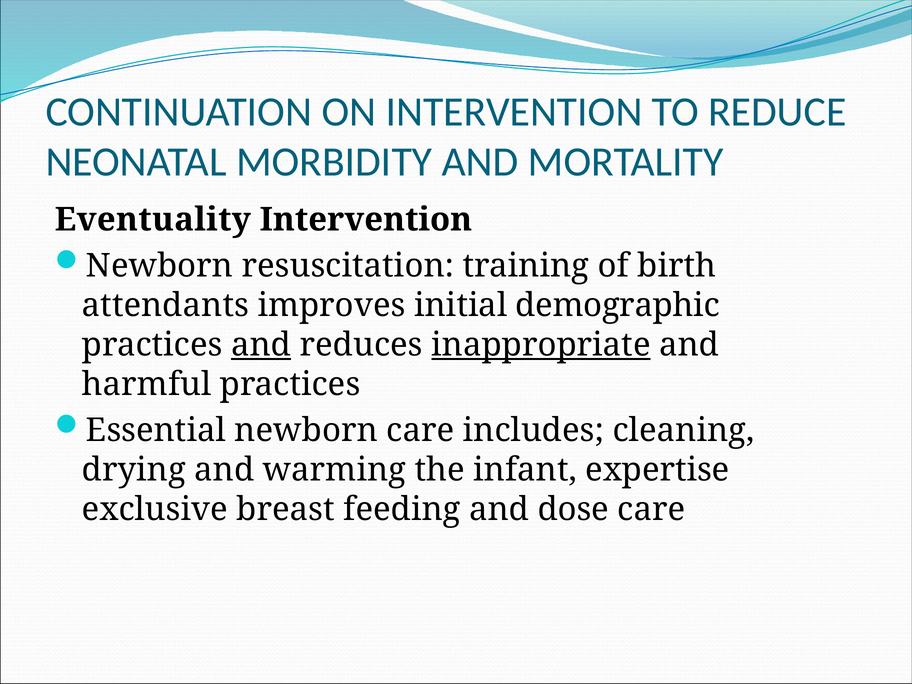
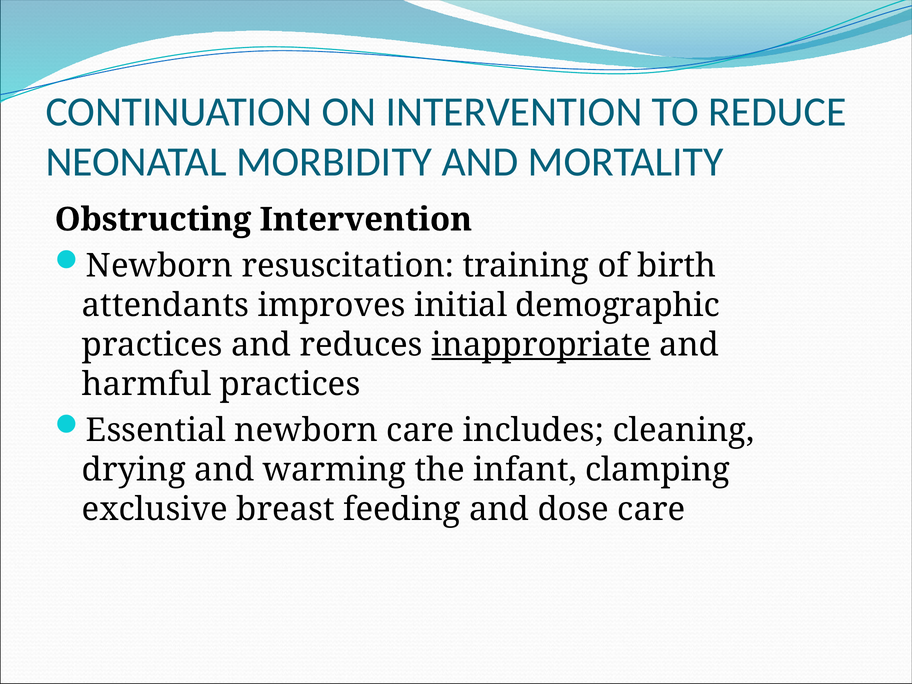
Eventuality: Eventuality -> Obstructing
and at (261, 345) underline: present -> none
expertise: expertise -> clamping
